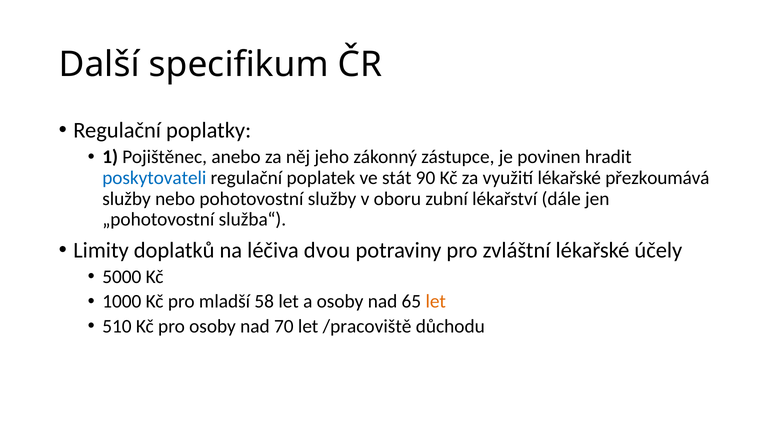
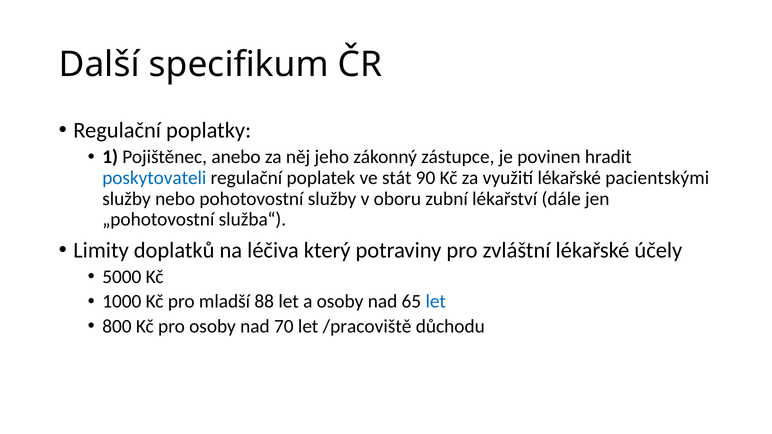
přezkoumává: přezkoumává -> pacientskými
dvou: dvou -> který
58: 58 -> 88
let at (436, 302) colour: orange -> blue
510: 510 -> 800
